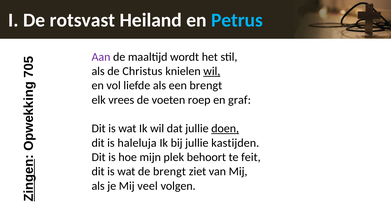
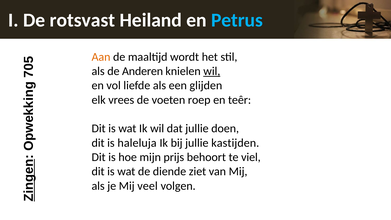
Aan colour: purple -> orange
Christus: Christus -> Anderen
een brengt: brengt -> glijden
graf: graf -> teêr
doen underline: present -> none
plek: plek -> prijs
feit: feit -> viel
de brengt: brengt -> diende
